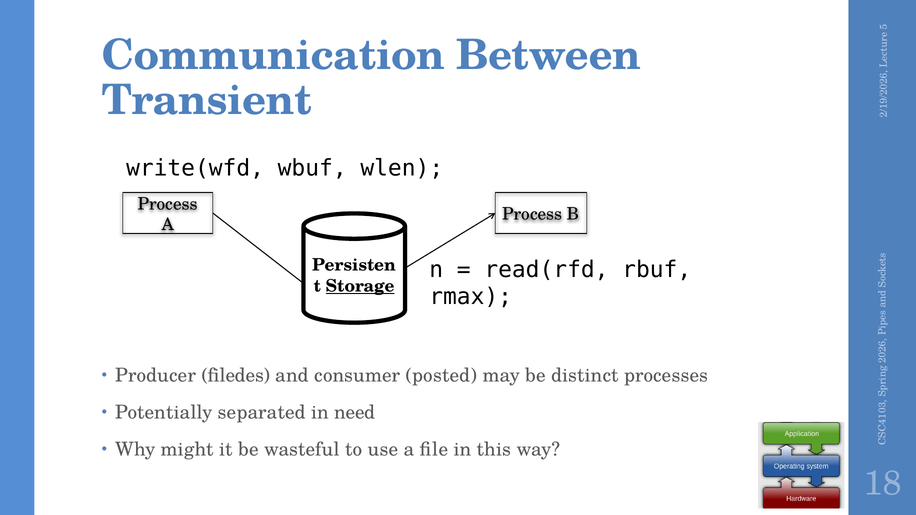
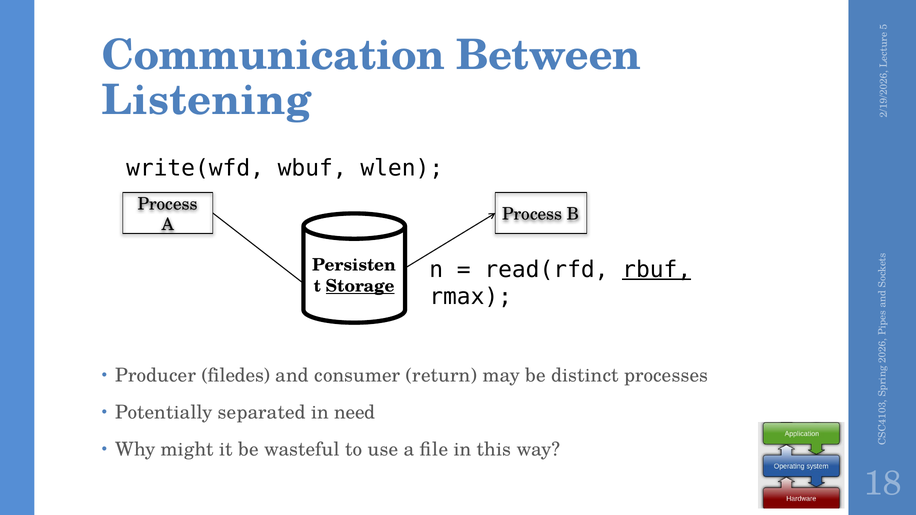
Transient: Transient -> Listening
rbuf underline: none -> present
posted: posted -> return
